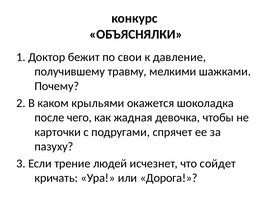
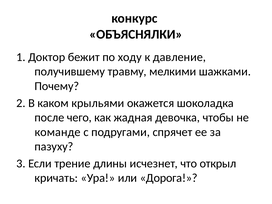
свои: свои -> ходу
карточки: карточки -> команде
людей: людей -> длины
сойдет: сойдет -> открыл
